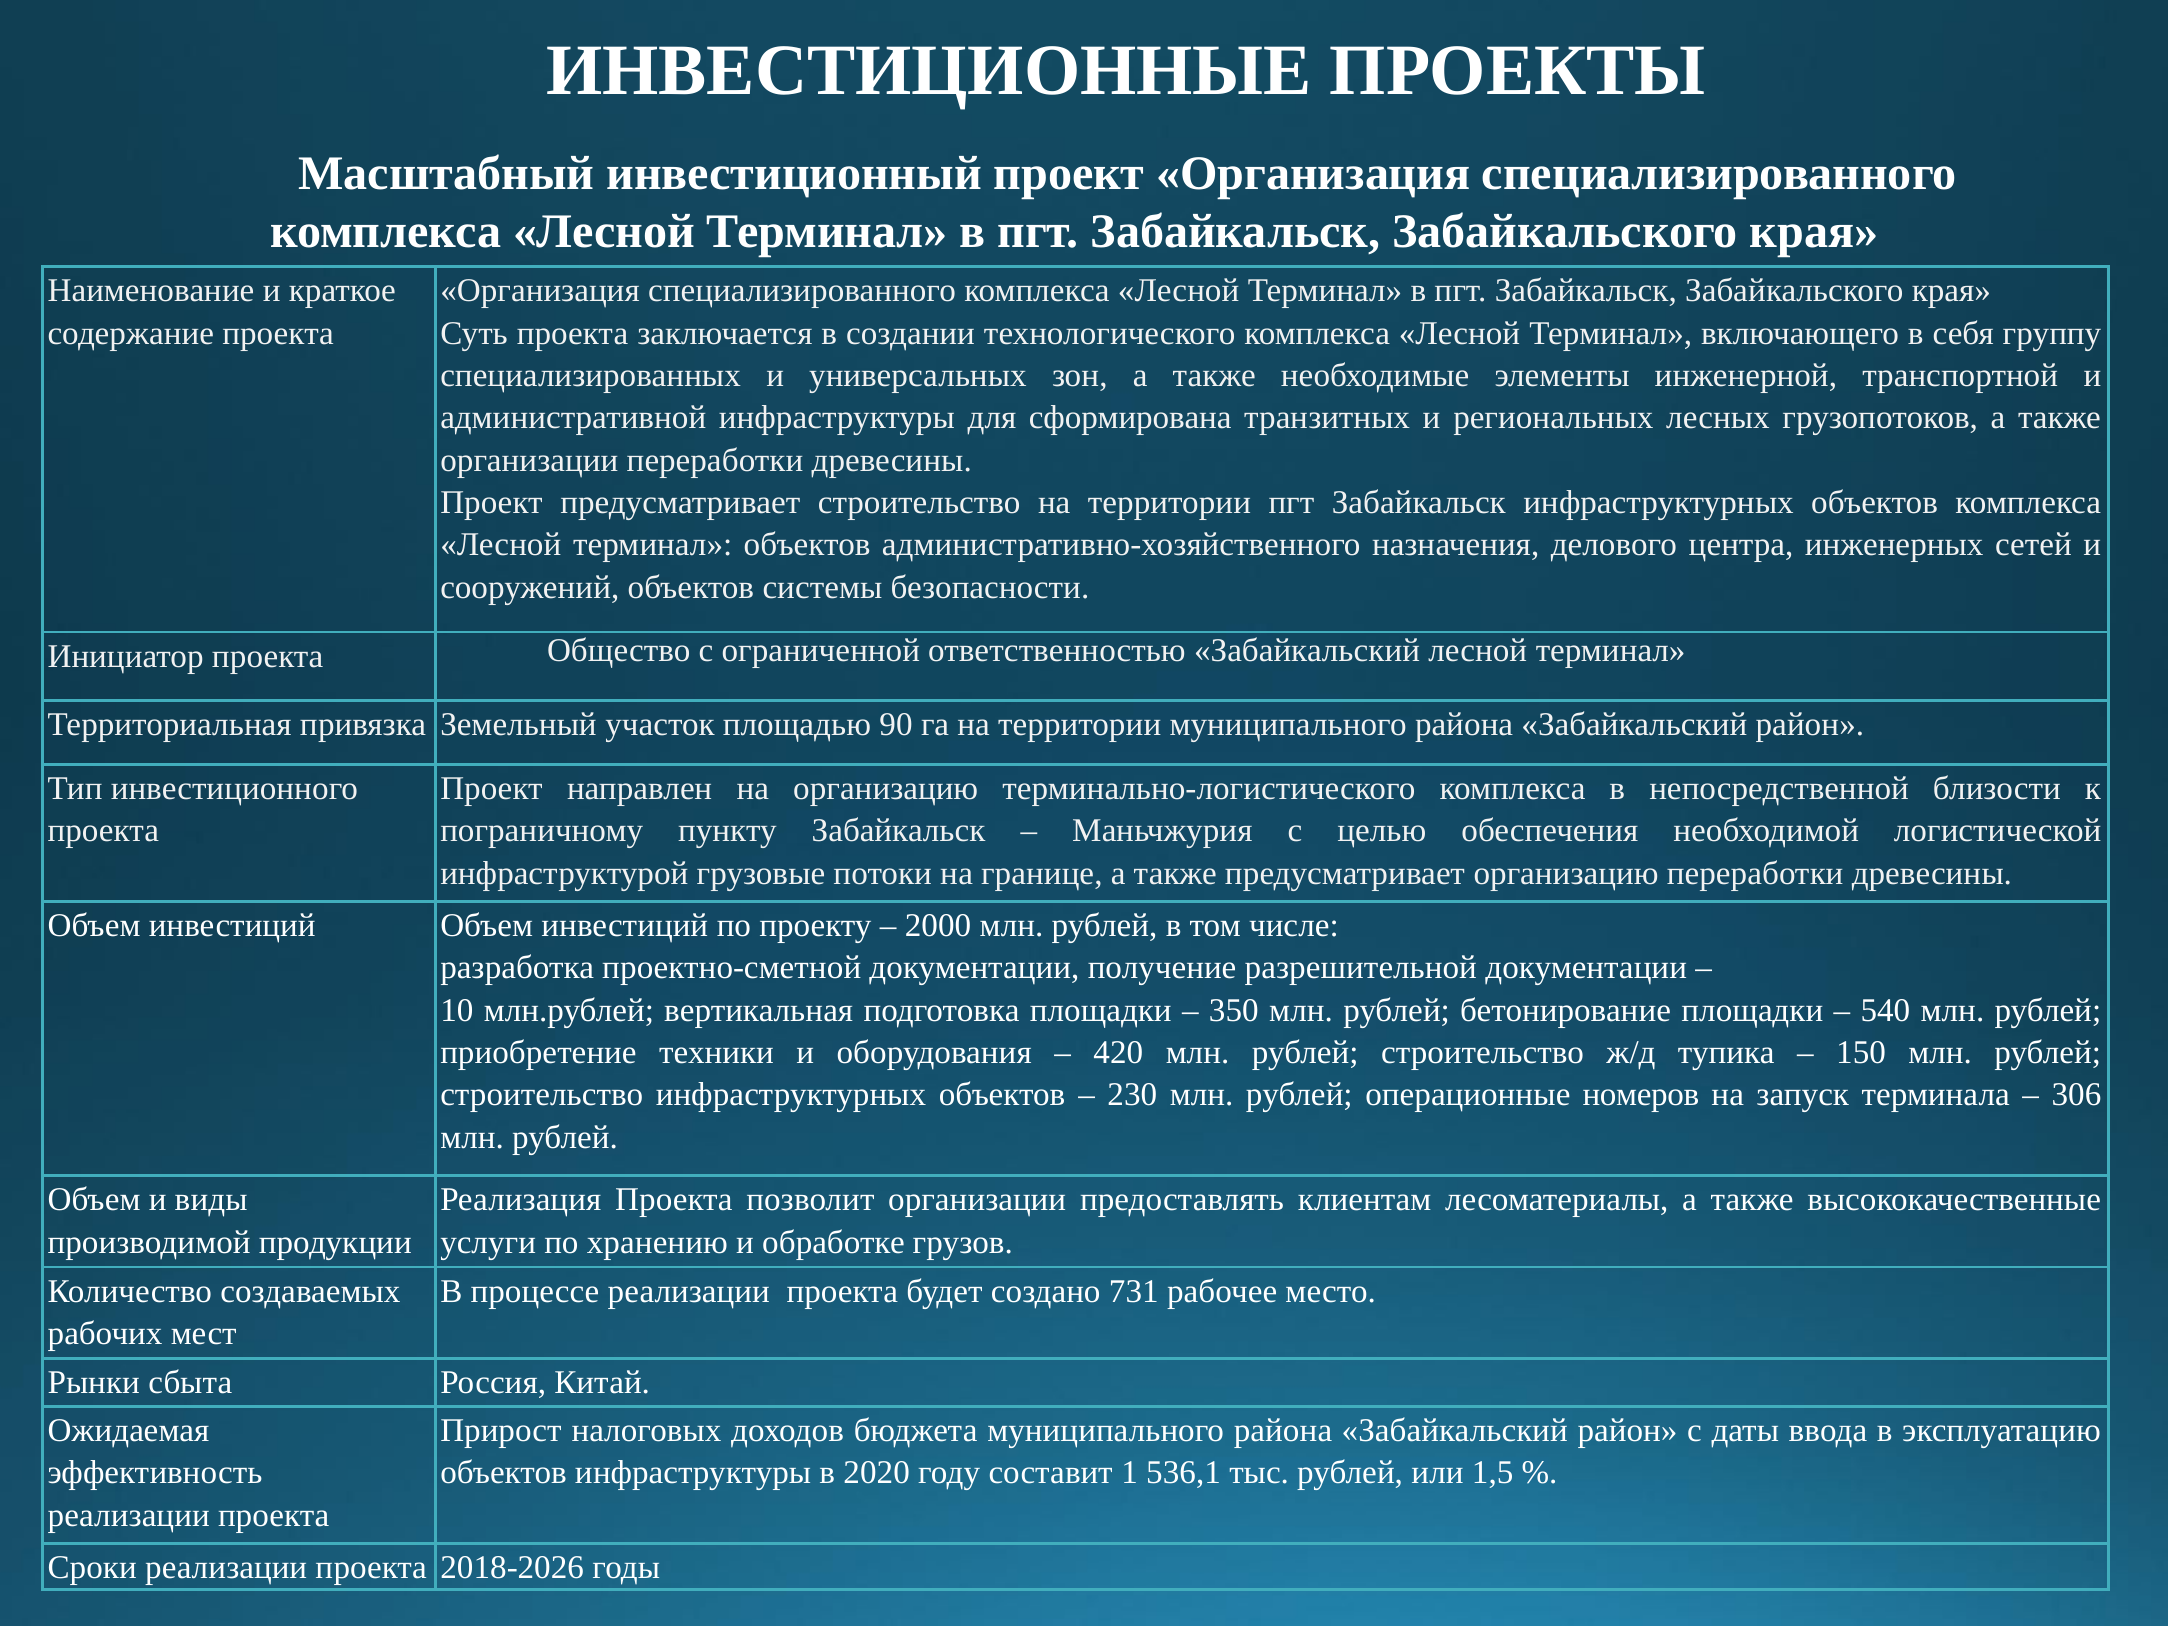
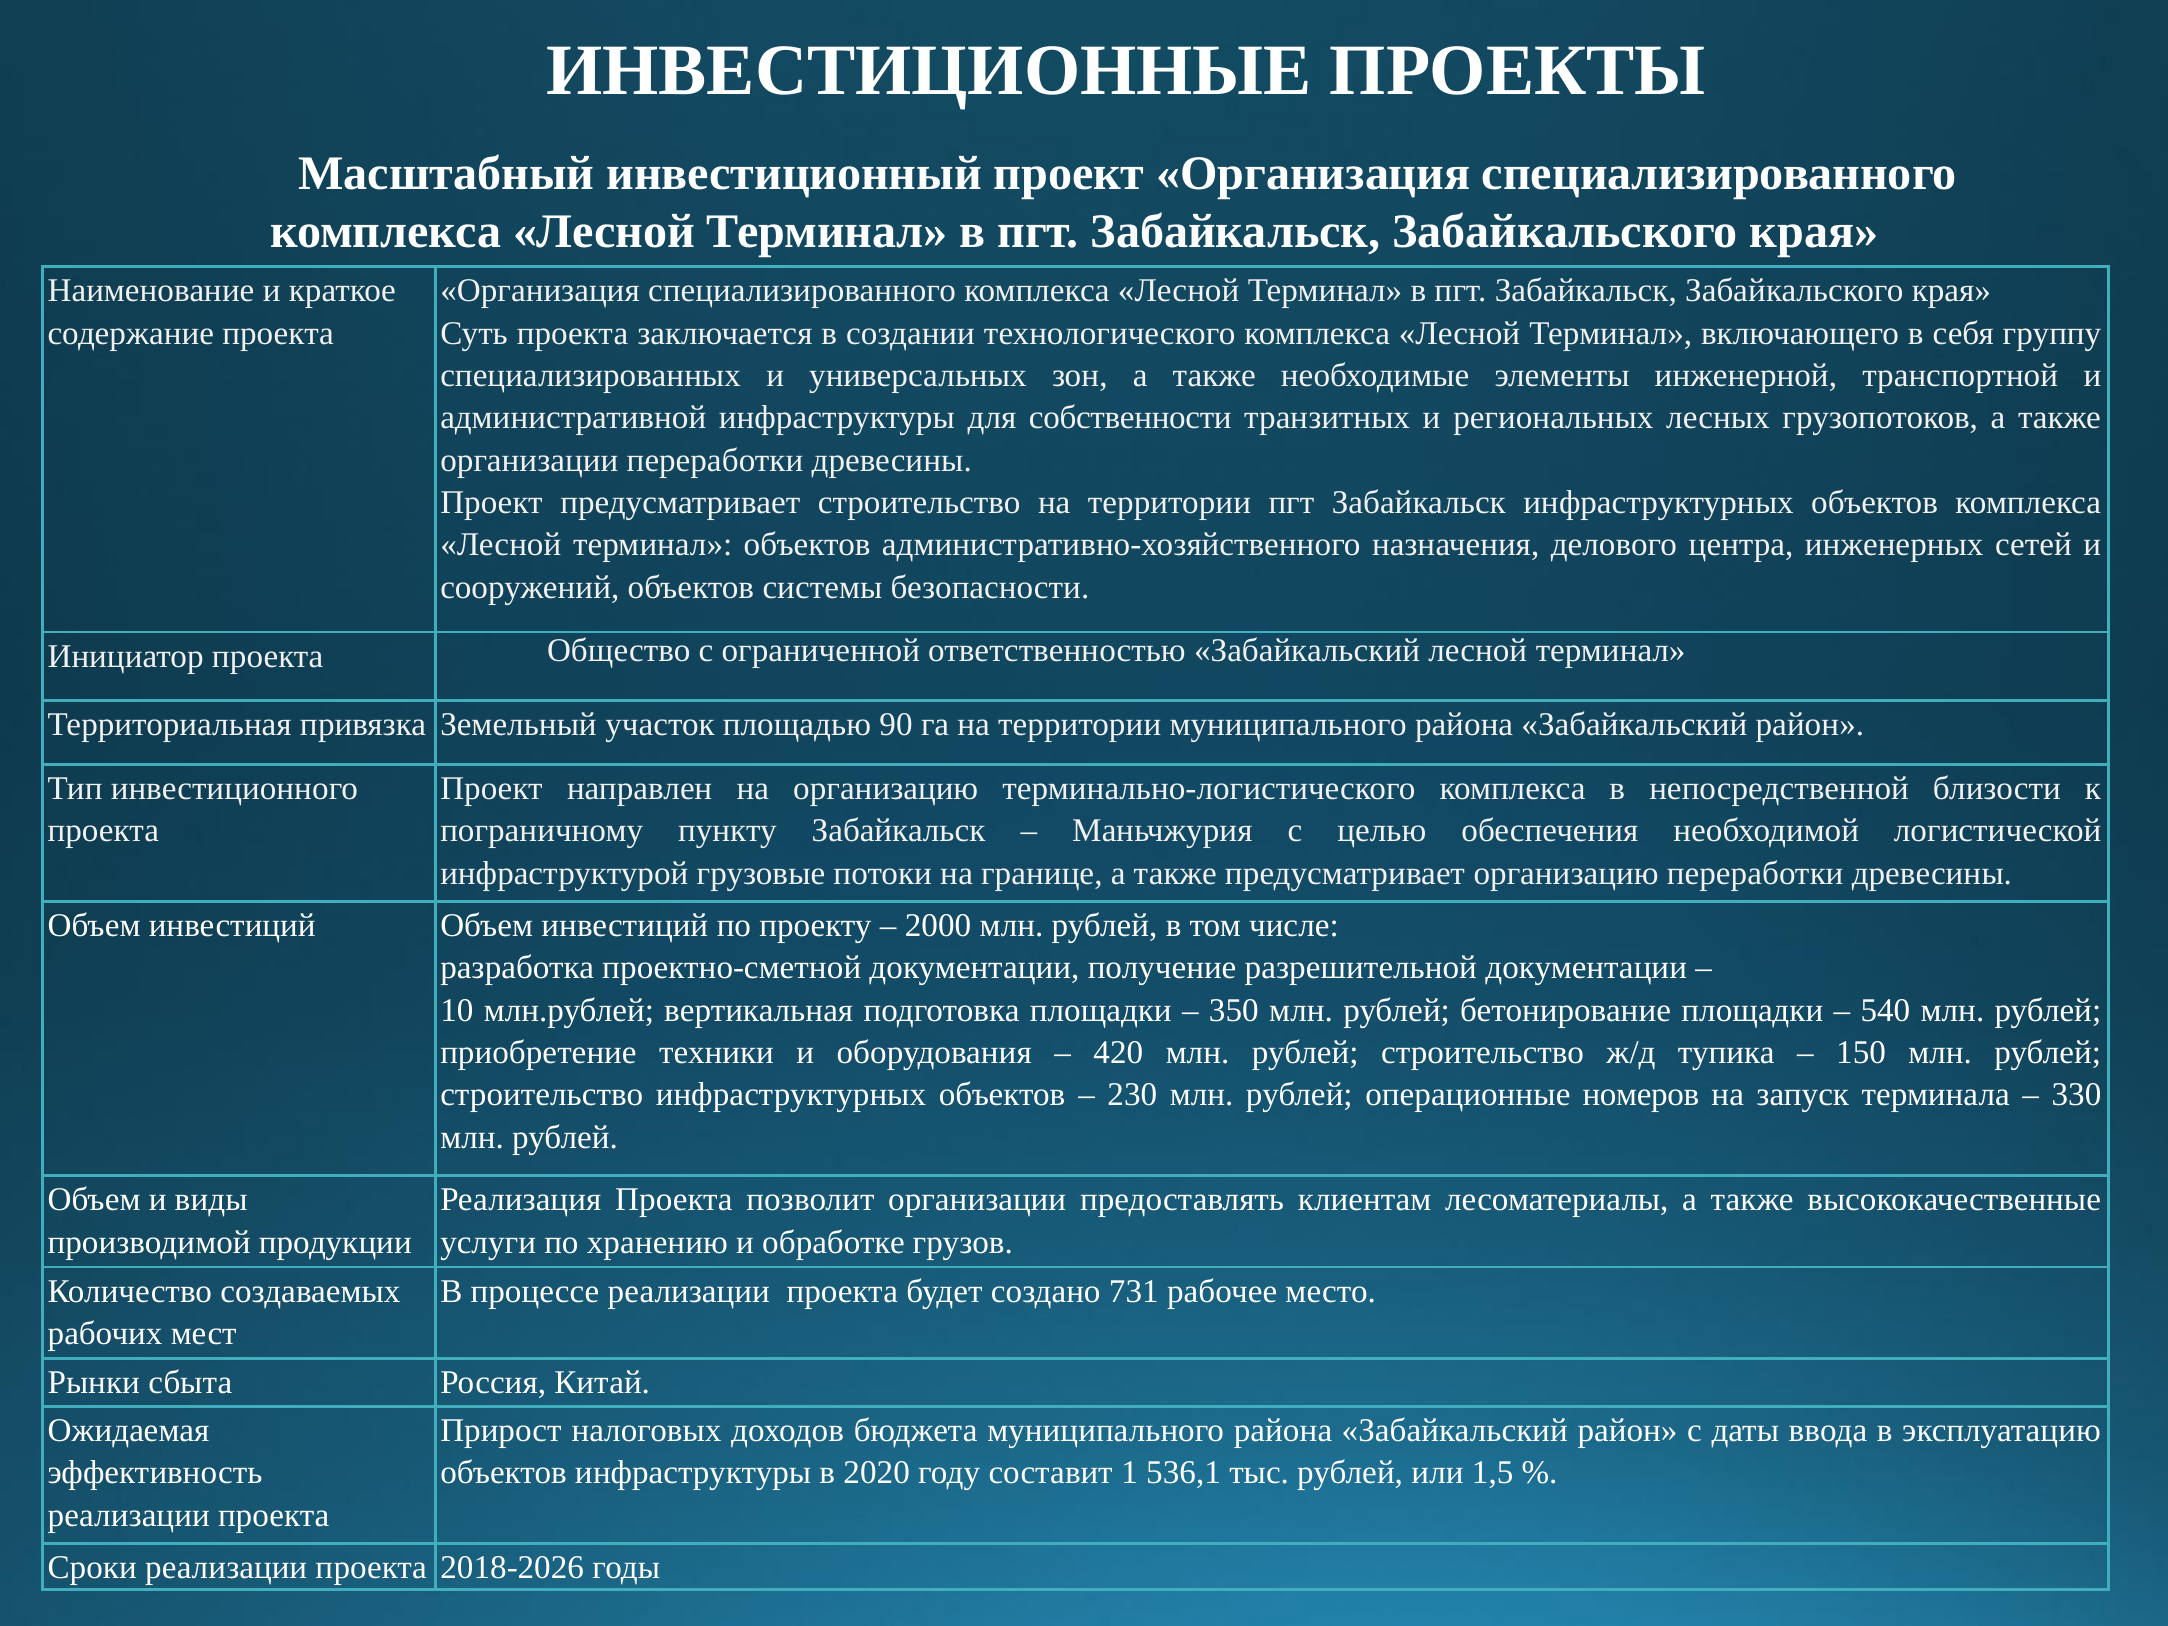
сформирована: сформирована -> собственности
306: 306 -> 330
